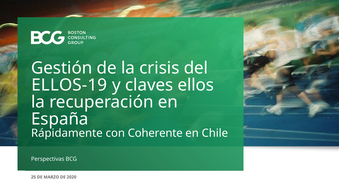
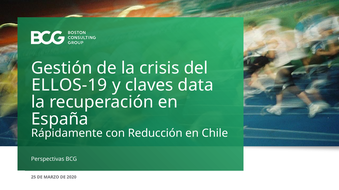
ellos: ellos -> data
Coherente: Coherente -> Reducción
